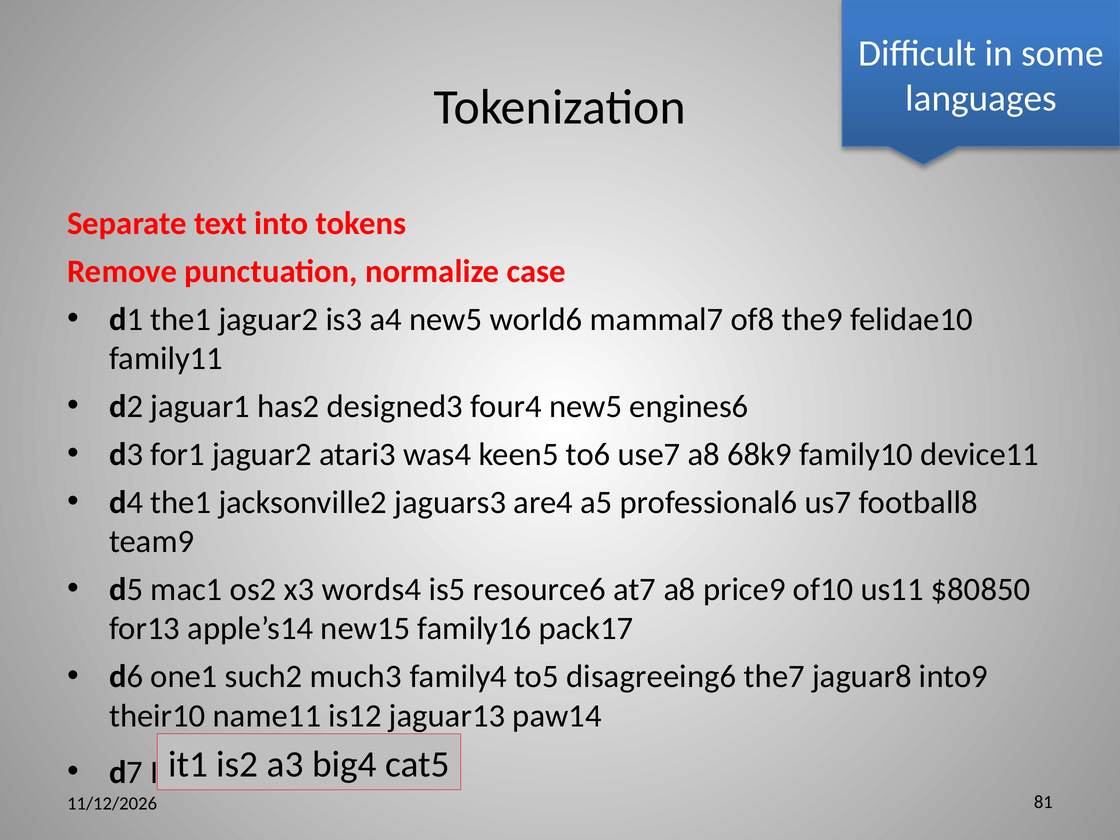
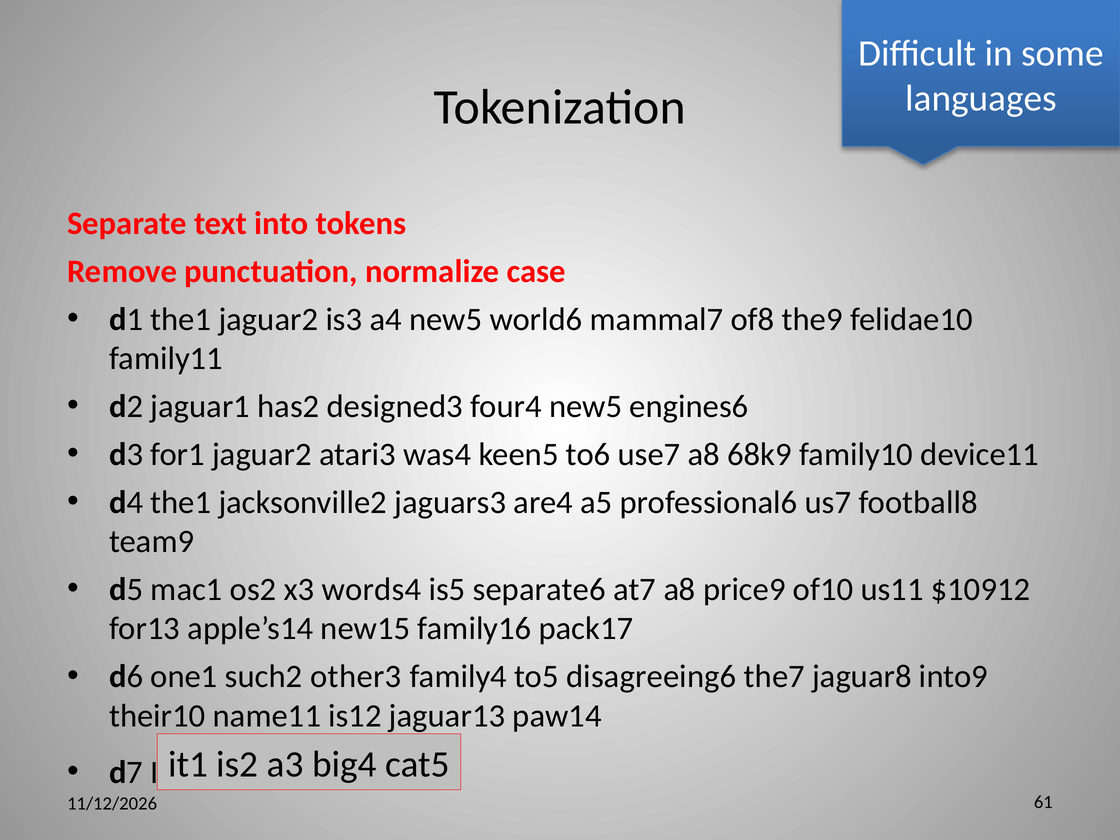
resource6: resource6 -> separate6
$80850: $80850 -> $10912
much3: much3 -> other3
81: 81 -> 61
